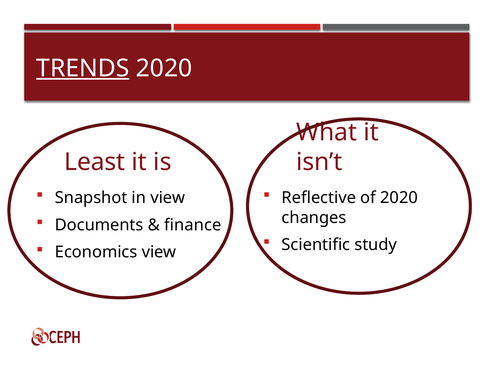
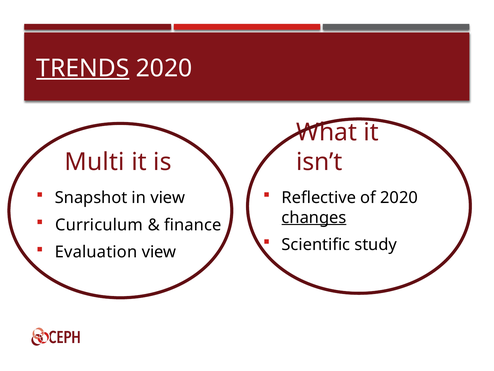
Least: Least -> Multi
changes underline: none -> present
Documents: Documents -> Curriculum
Economics: Economics -> Evaluation
